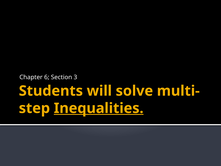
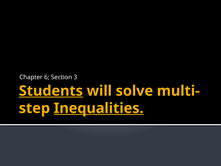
Students underline: none -> present
